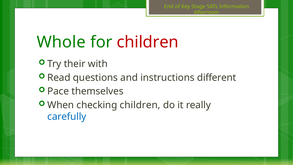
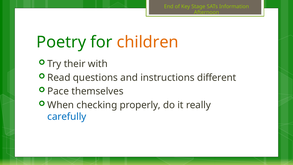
Whole: Whole -> Poetry
children at (148, 42) colour: red -> orange
checking children: children -> properly
